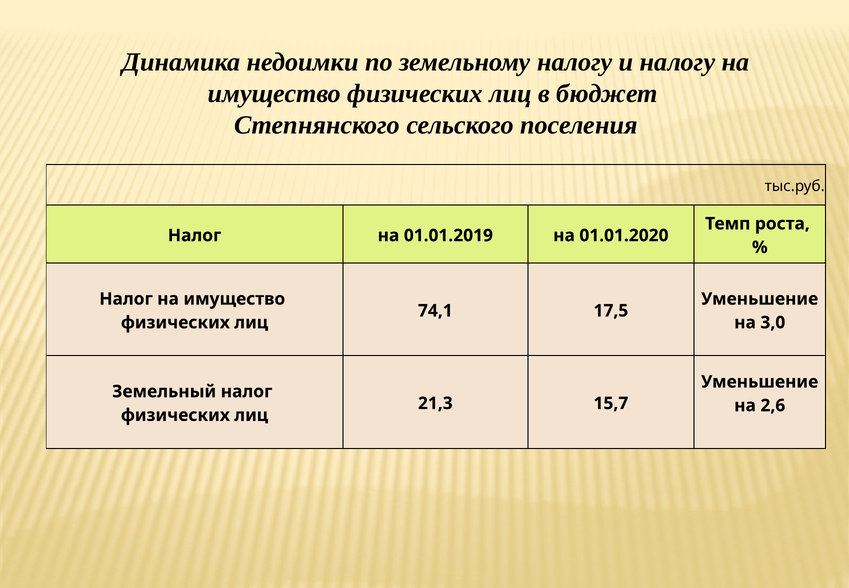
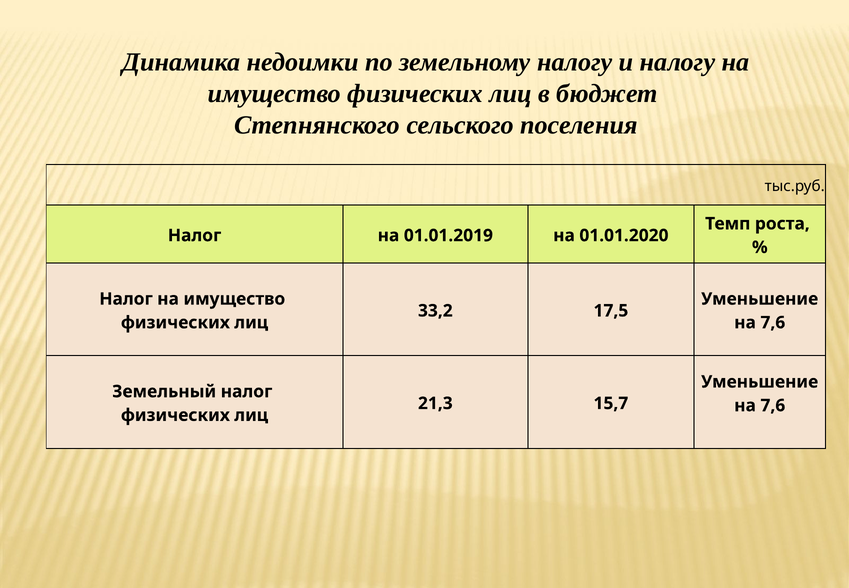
74,1: 74,1 -> 33,2
3,0 at (773, 322): 3,0 -> 7,6
2,6 at (773, 405): 2,6 -> 7,6
